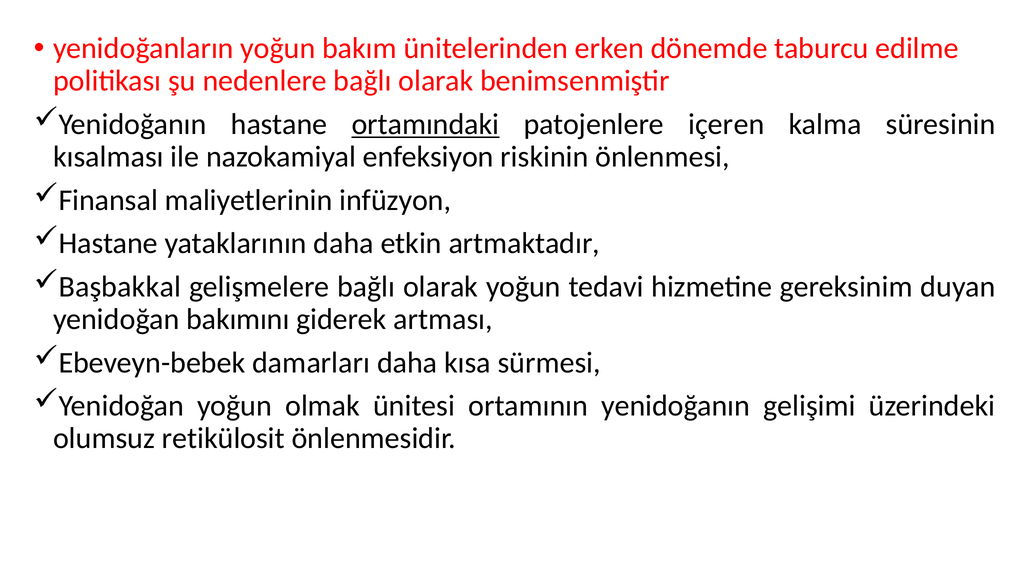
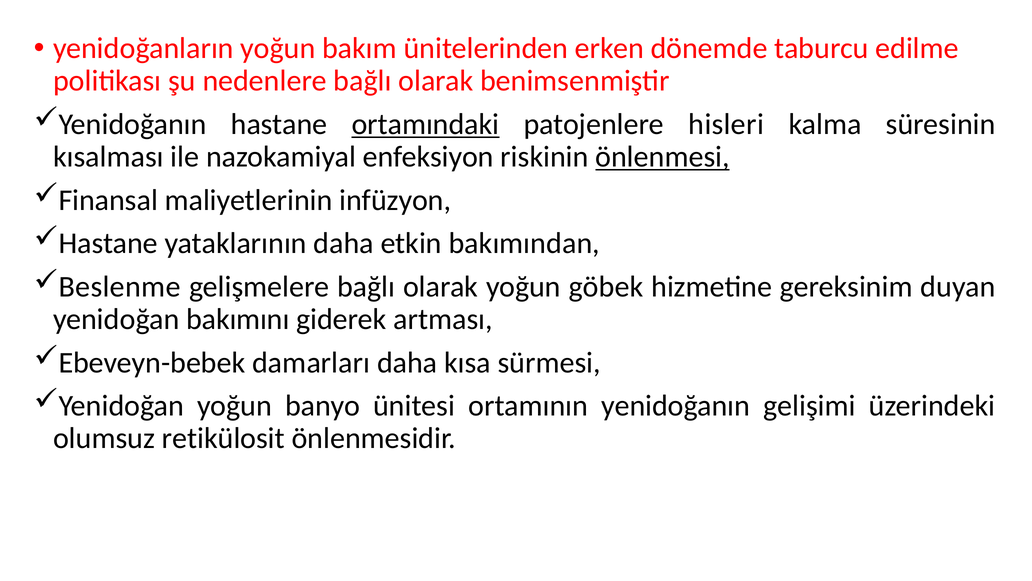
içeren: içeren -> hisleri
önlenmesi underline: none -> present
artmaktadır: artmaktadır -> bakımından
Başbakkal: Başbakkal -> Beslenme
tedavi: tedavi -> göbek
olmak: olmak -> banyo
